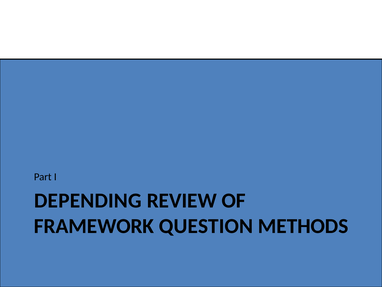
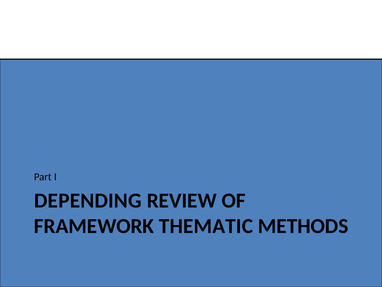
QUESTION: QUESTION -> THEMATIC
